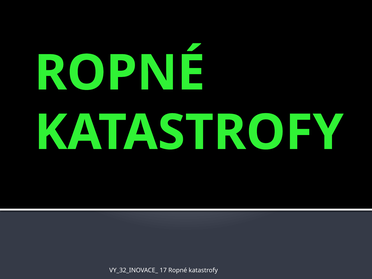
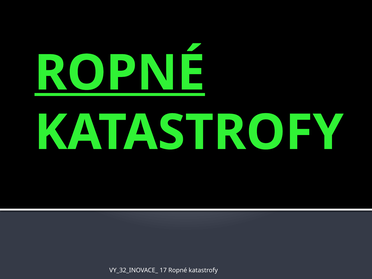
ROPNÉ at (120, 73) underline: none -> present
